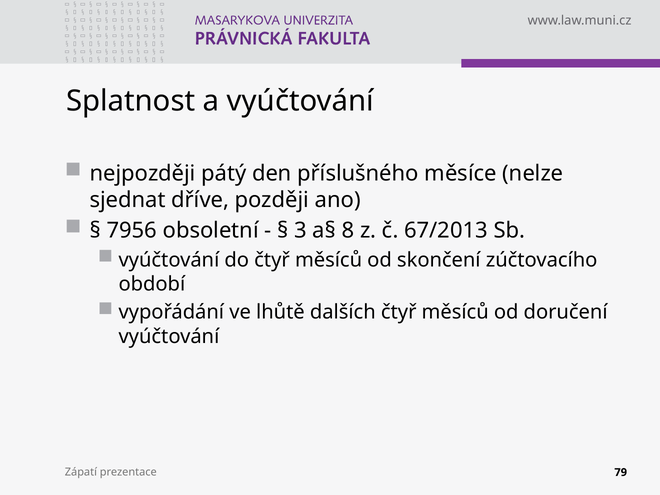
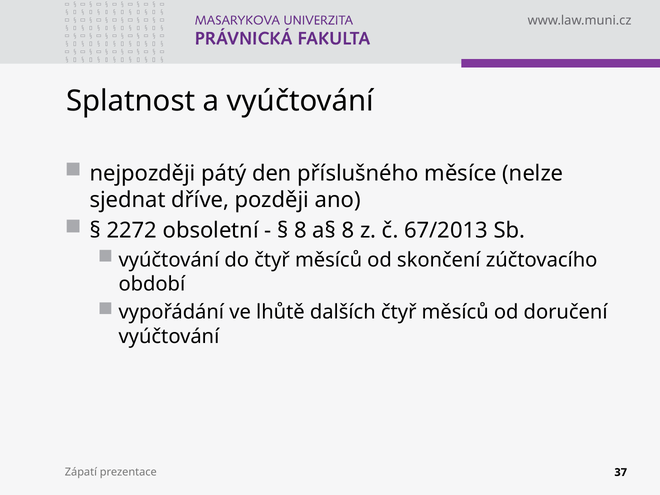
7956: 7956 -> 2272
3 at (300, 231): 3 -> 8
79: 79 -> 37
